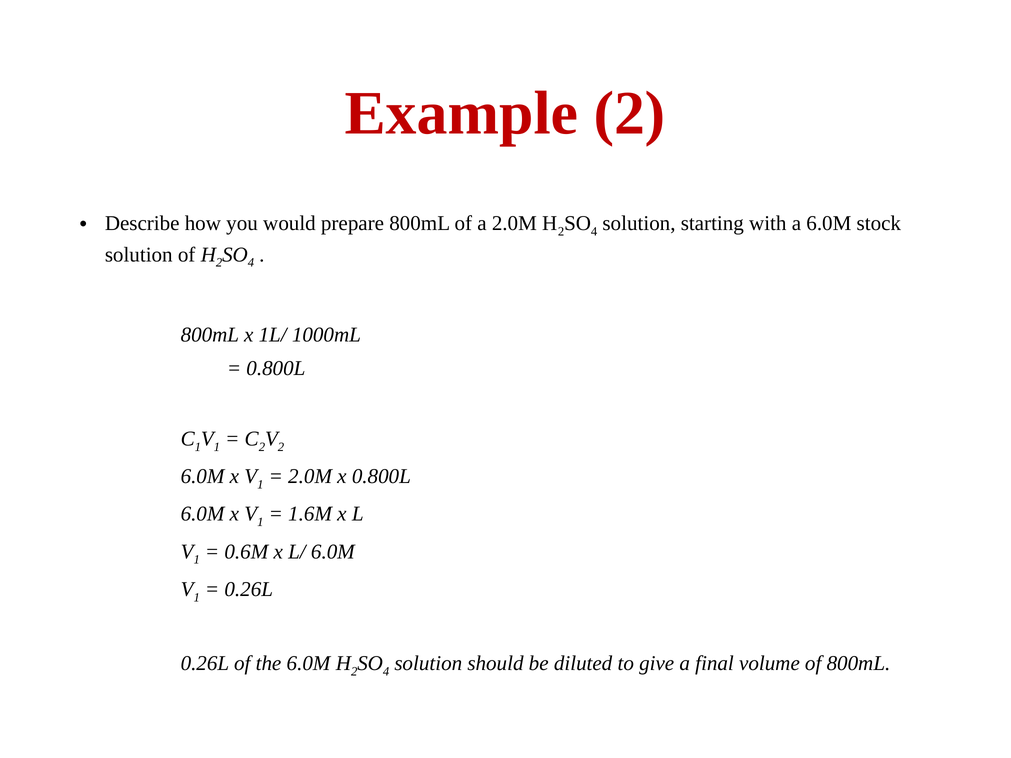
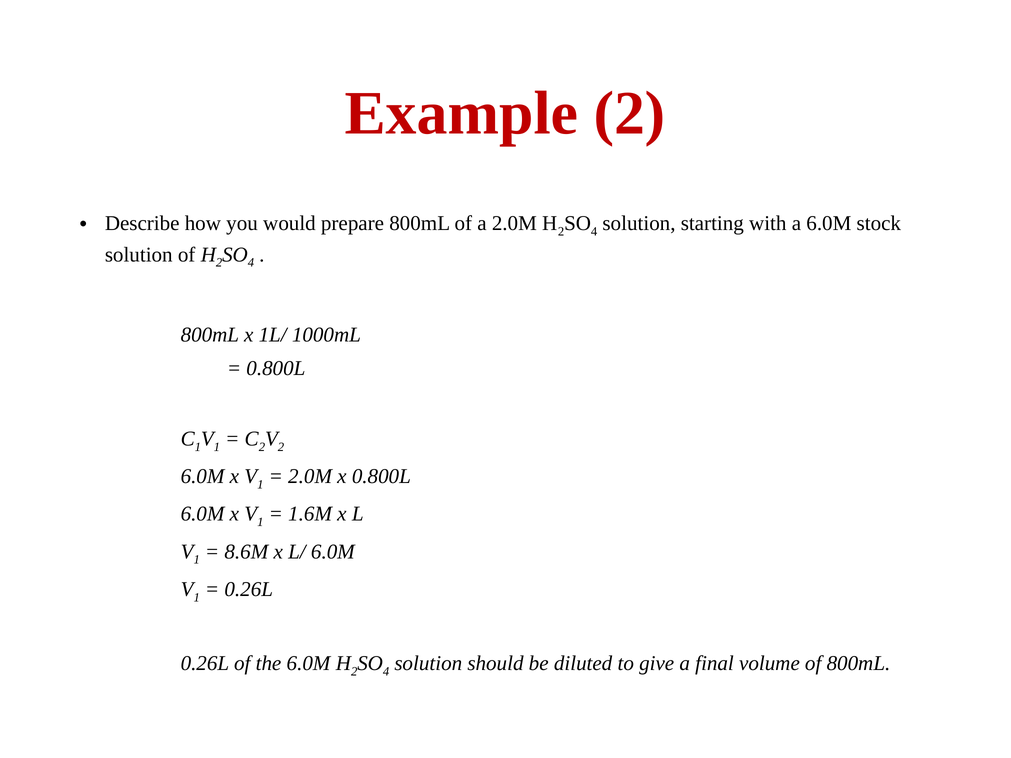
0.6M: 0.6M -> 8.6M
